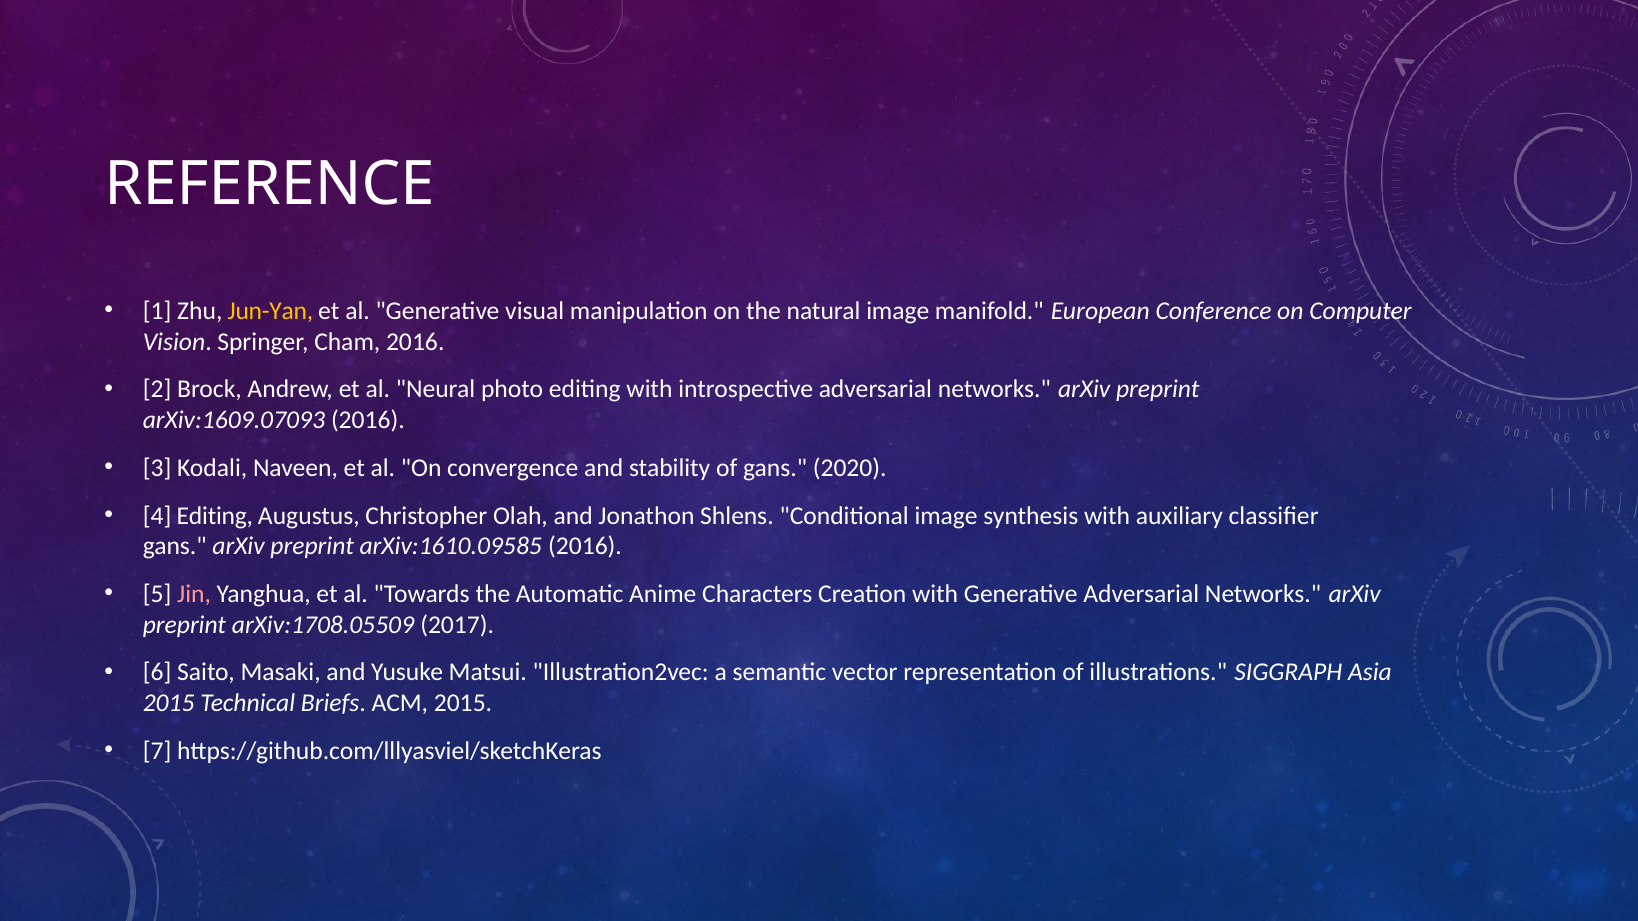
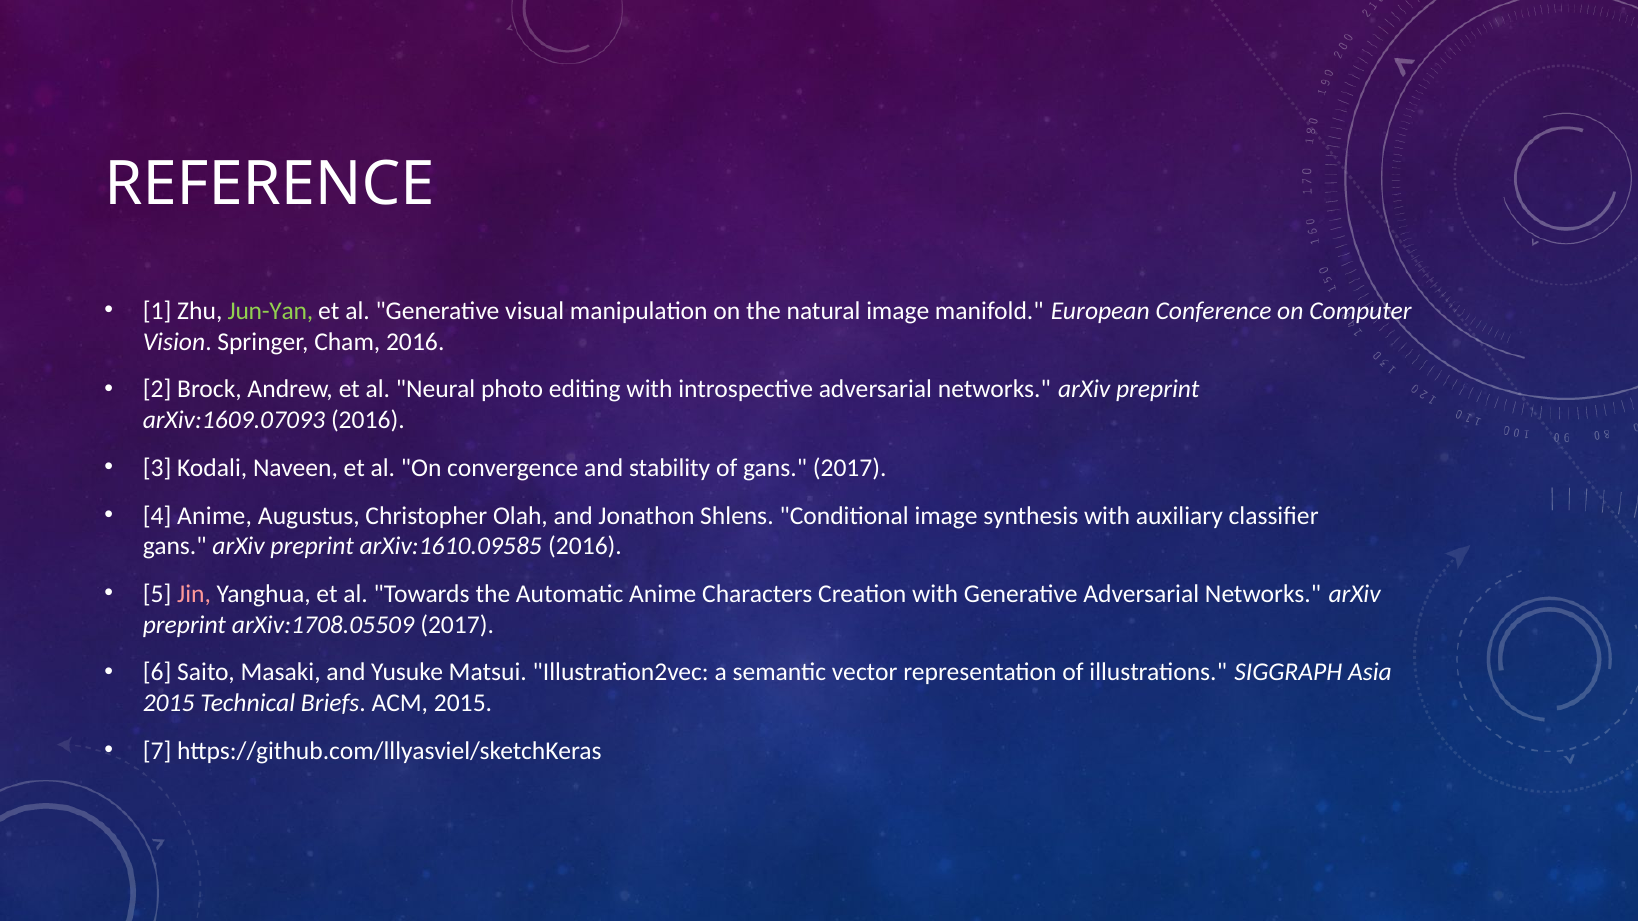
Jun-Yan colour: yellow -> light green
gans 2020: 2020 -> 2017
4 Editing: Editing -> Anime
